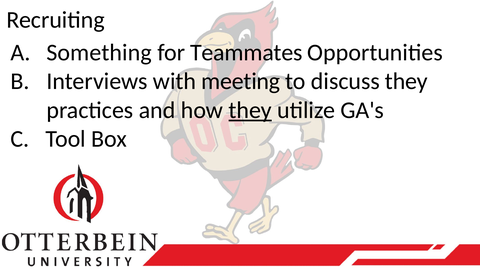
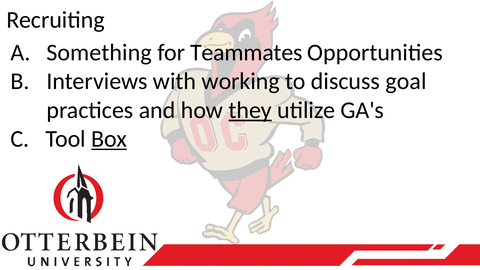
meeting: meeting -> working
discuss they: they -> goal
Box underline: none -> present
